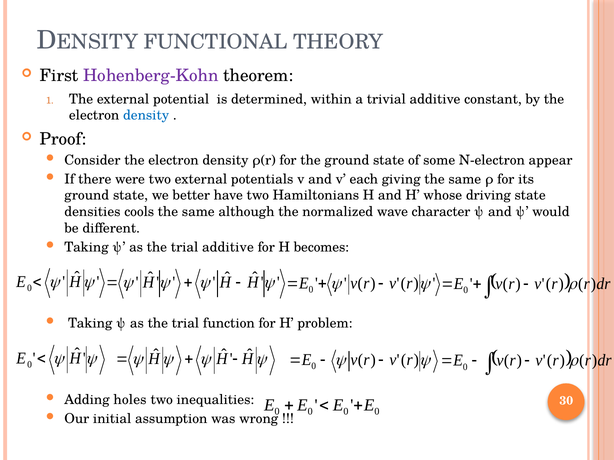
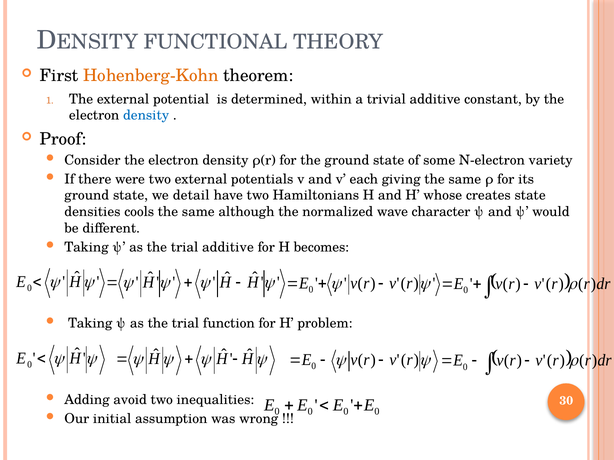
Hohenberg-Kohn colour: purple -> orange
appear: appear -> variety
better: better -> detail
driving: driving -> creates
holes: holes -> avoid
